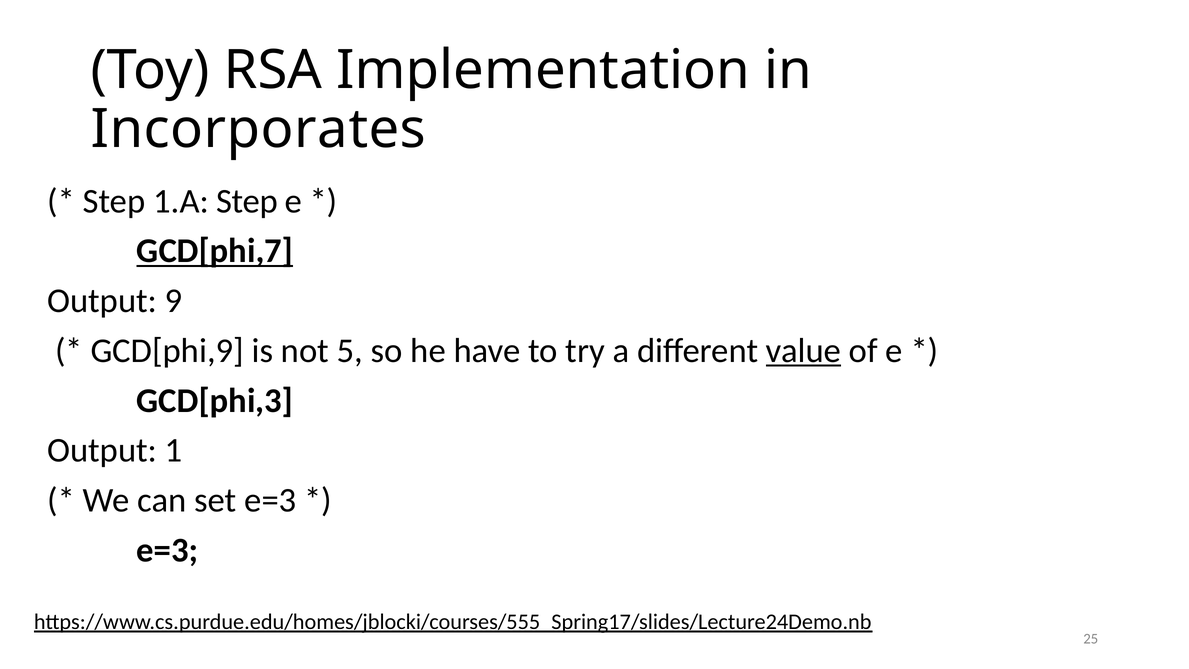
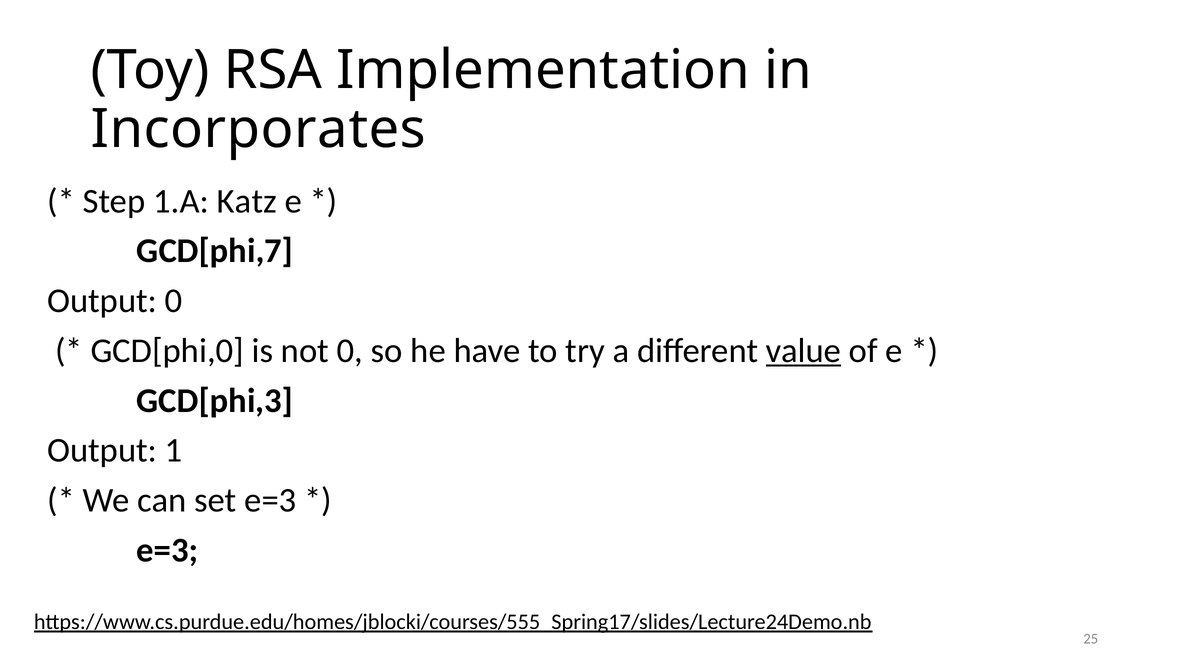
1.A Step: Step -> Katz
GCD[phi,7 underline: present -> none
Output 9: 9 -> 0
GCD[phi,9: GCD[phi,9 -> GCD[phi,0
not 5: 5 -> 0
